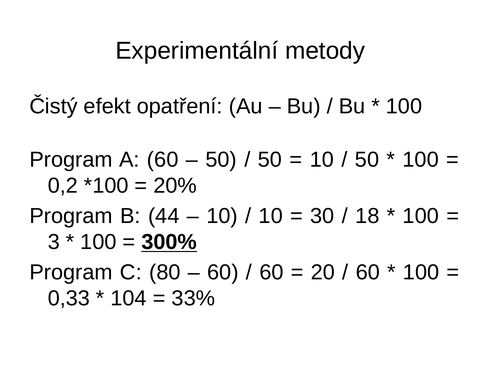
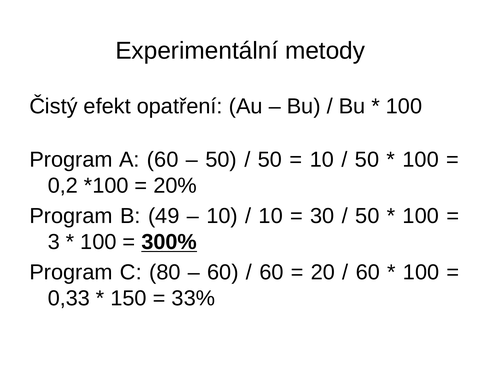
44: 44 -> 49
18 at (367, 216): 18 -> 50
104: 104 -> 150
